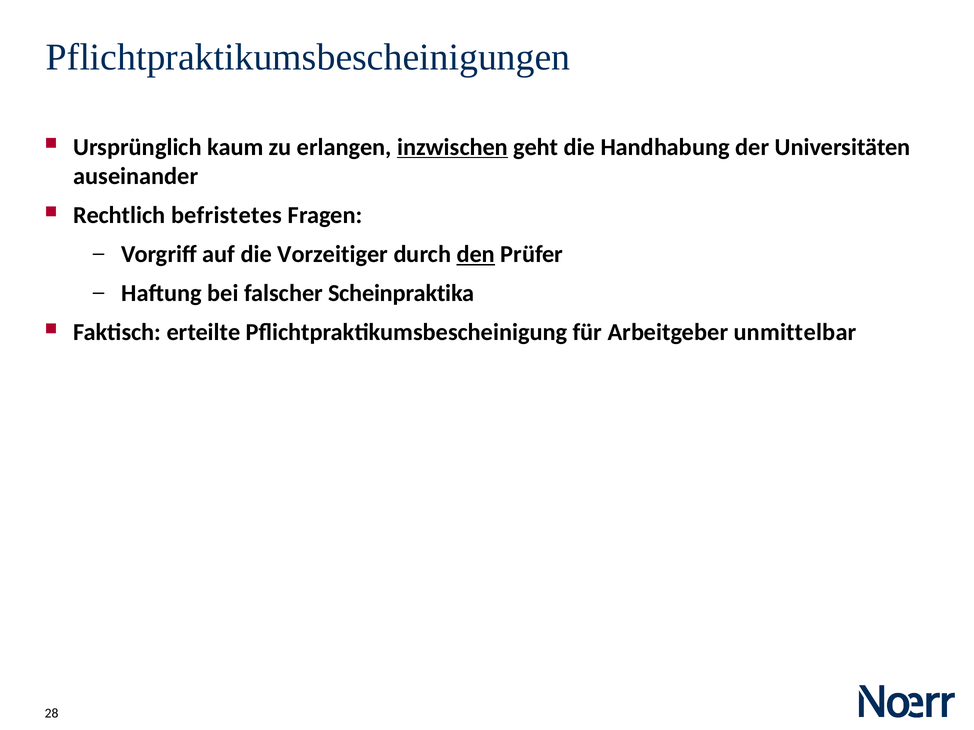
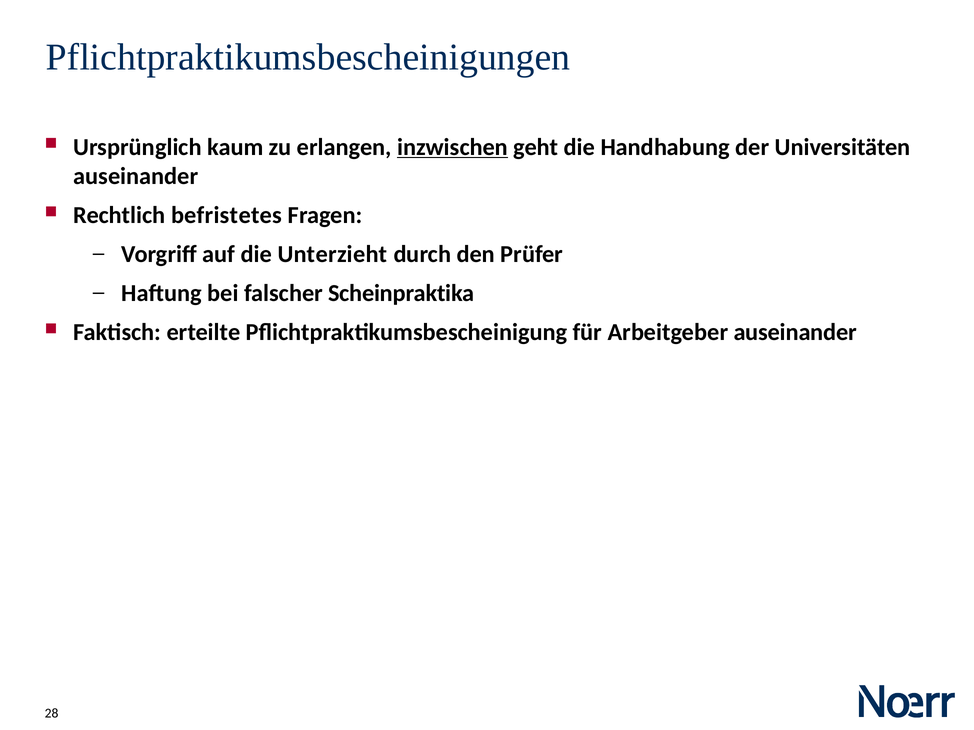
Vorzeitiger: Vorzeitiger -> Unterzieht
den underline: present -> none
Arbeitgeber unmittelbar: unmittelbar -> auseinander
